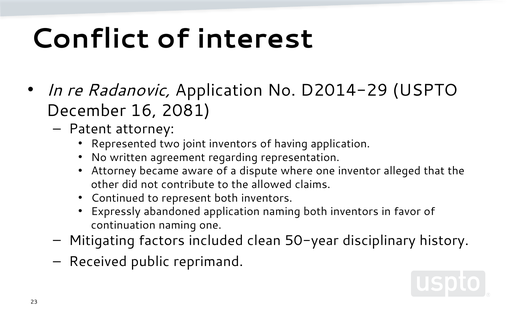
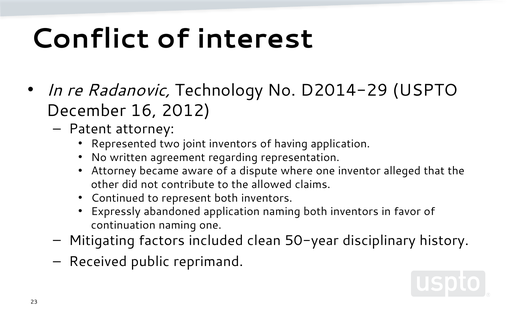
Radanovic Application: Application -> Technology
2081: 2081 -> 2012
